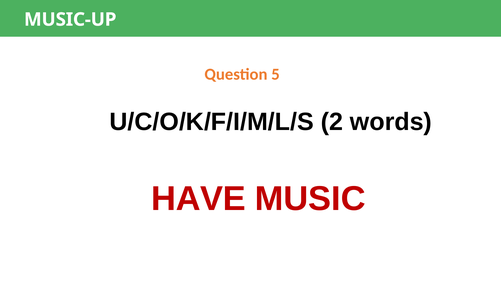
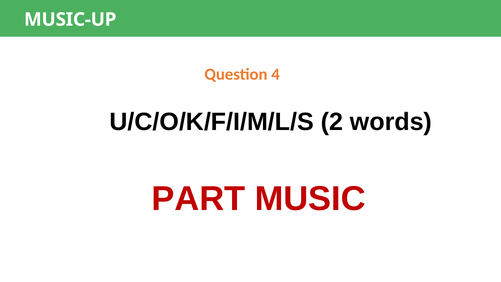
5: 5 -> 4
HAVE: HAVE -> PART
